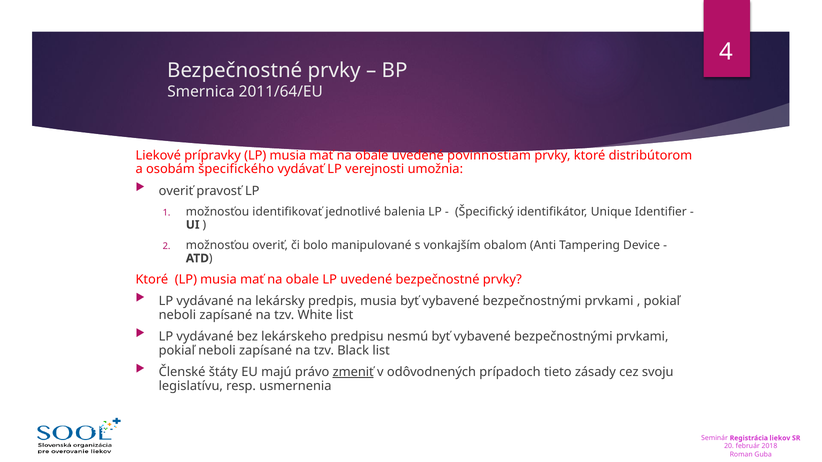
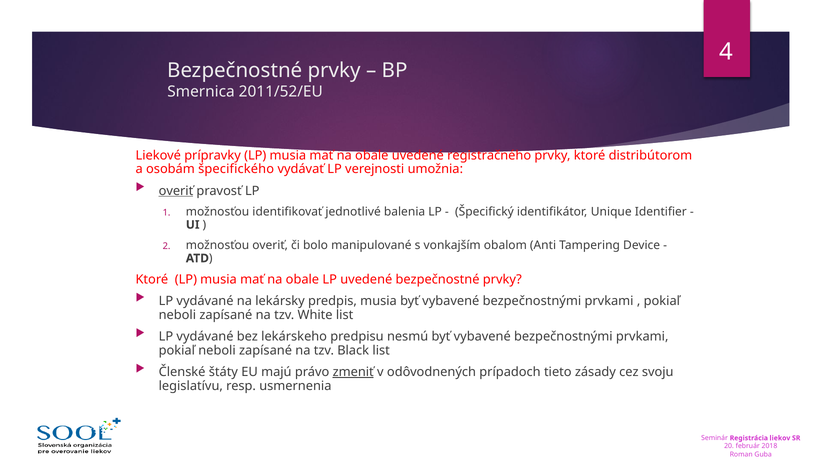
2011/64/EU: 2011/64/EU -> 2011/52/EU
povinnostiam: povinnostiam -> registračného
overiť at (176, 191) underline: none -> present
